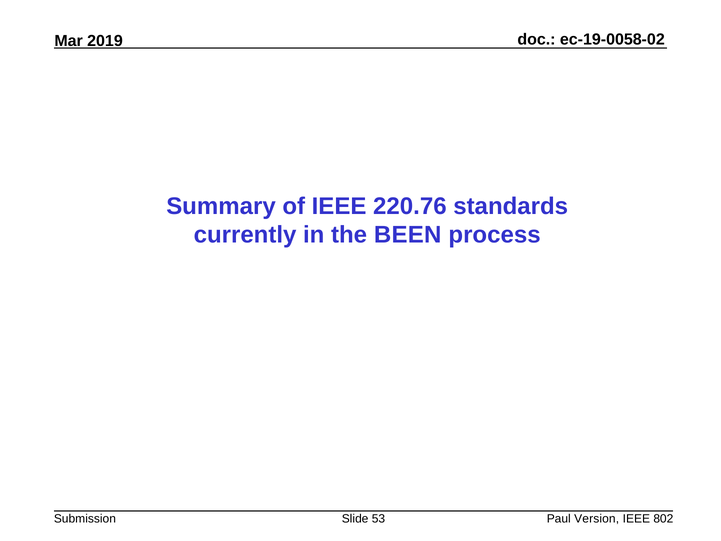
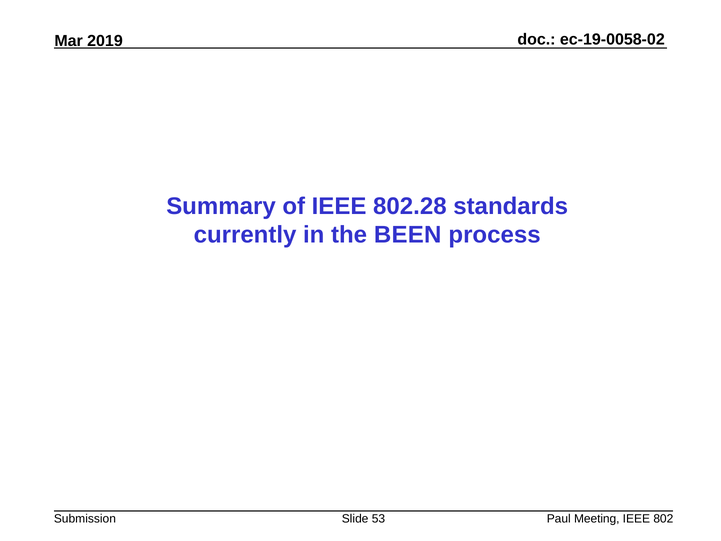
220.76: 220.76 -> 802.28
Version: Version -> Meeting
